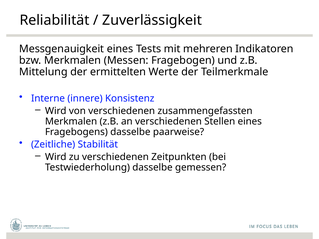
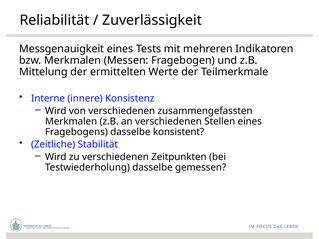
paarweise: paarweise -> konsistent
